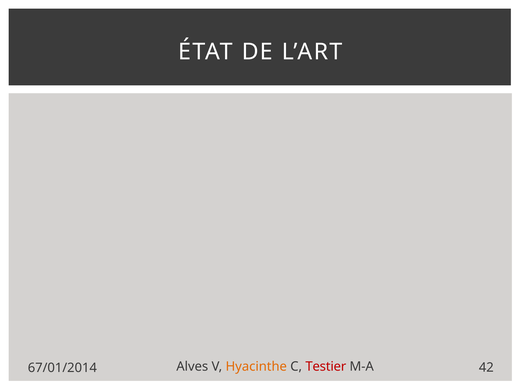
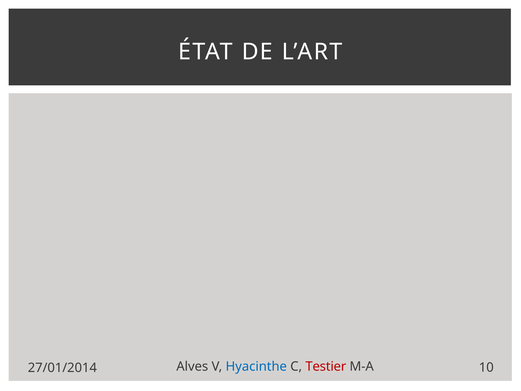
67/01/2014: 67/01/2014 -> 27/01/2014
Hyacinthe colour: orange -> blue
42: 42 -> 10
